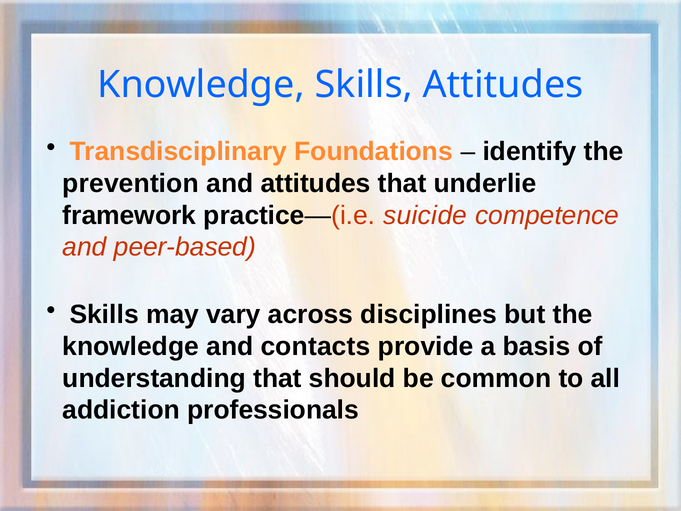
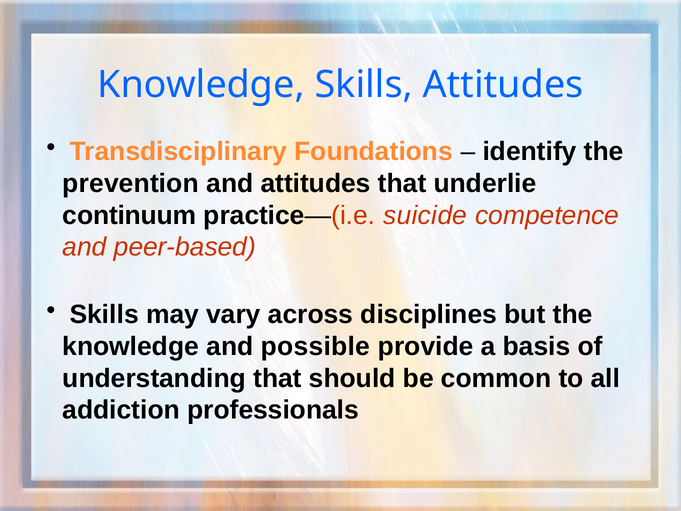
framework: framework -> continuum
contacts: contacts -> possible
